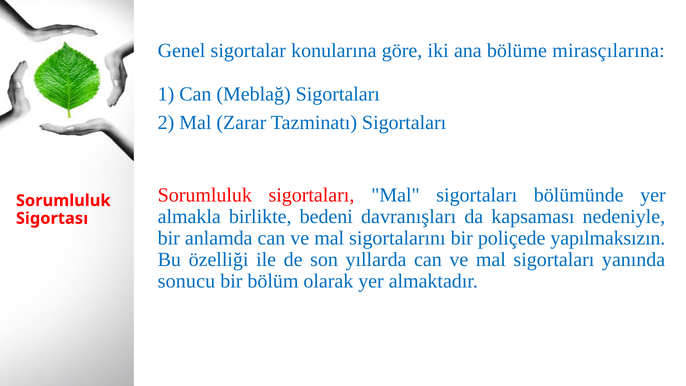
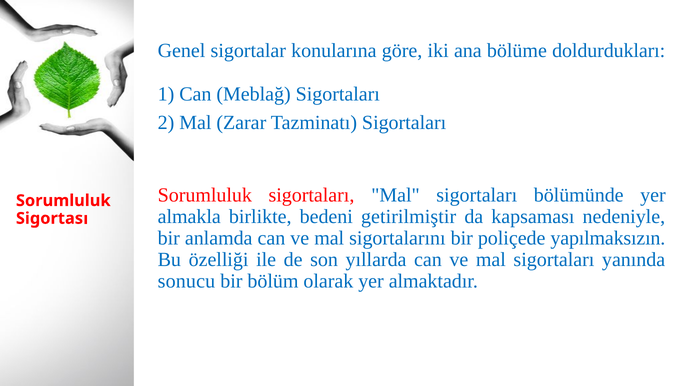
mirasçılarına: mirasçılarına -> doldurdukları
davranışları: davranışları -> getirilmiştir
